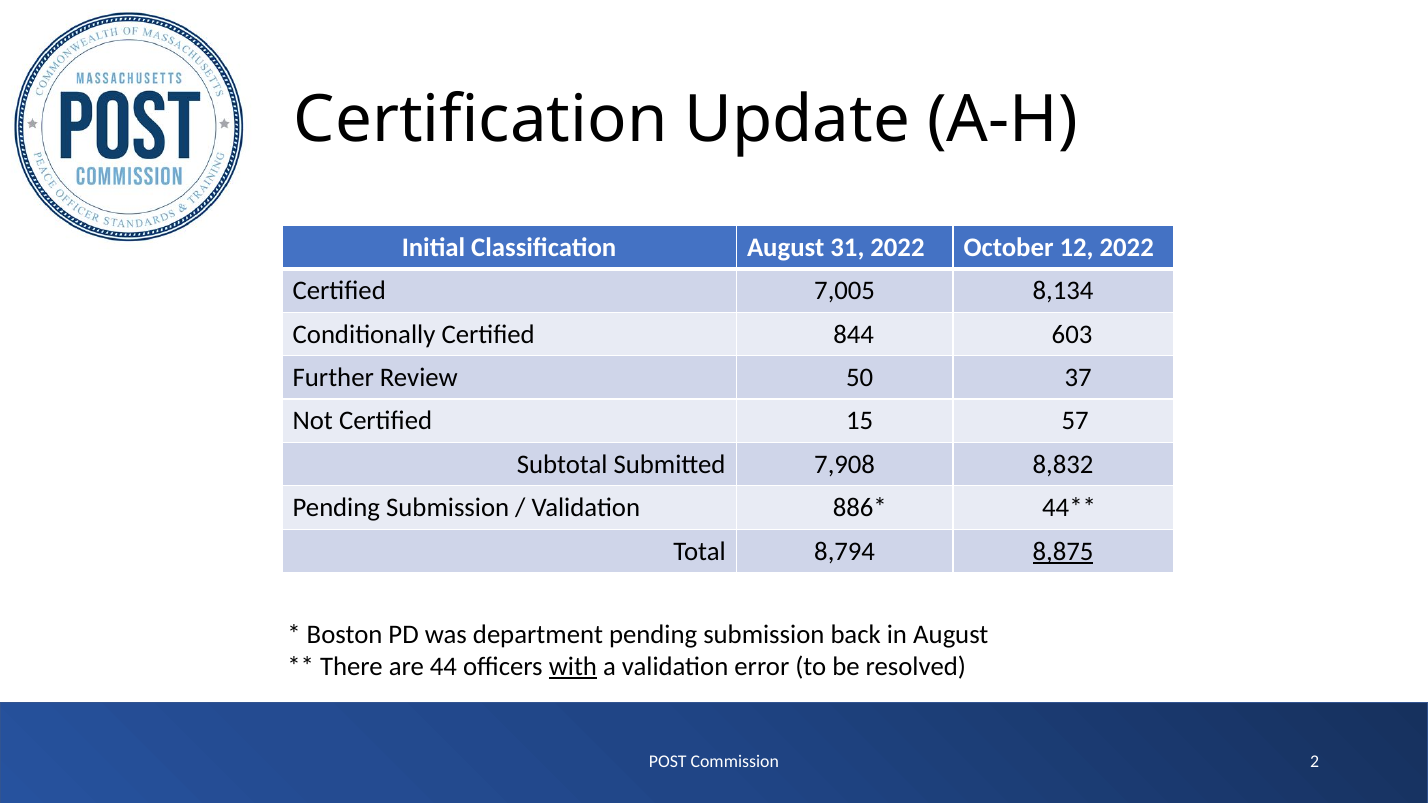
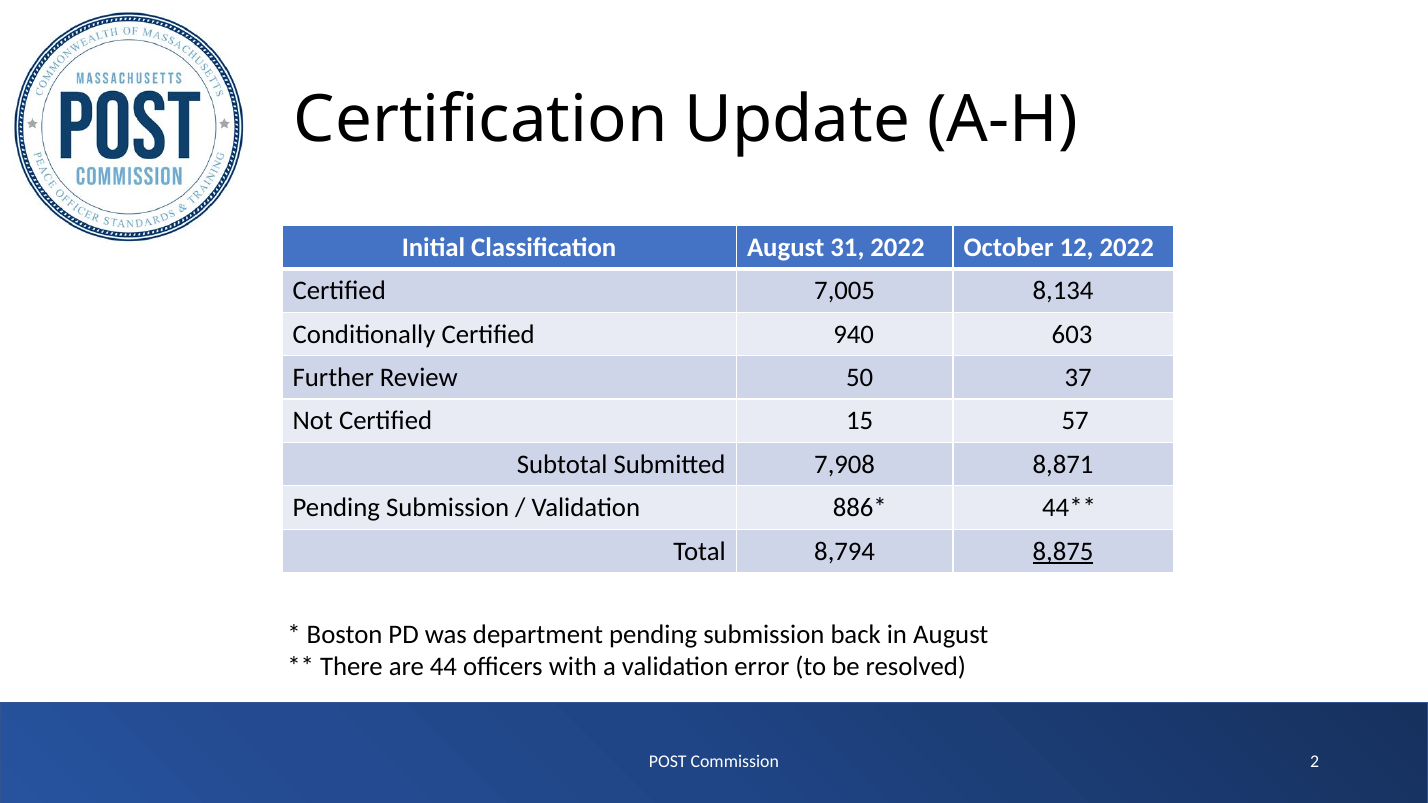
844: 844 -> 940
8,832: 8,832 -> 8,871
with underline: present -> none
